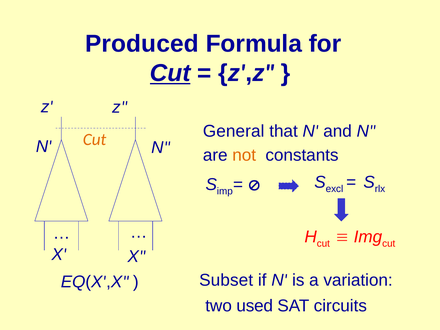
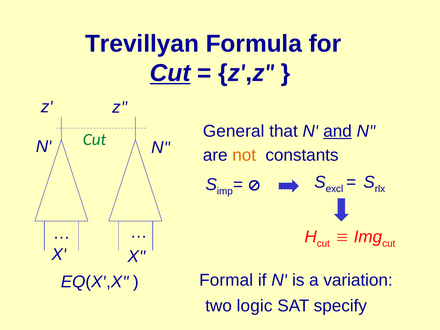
Produced: Produced -> Trevillyan
and underline: none -> present
Cut at (95, 140) colour: orange -> green
Subset: Subset -> Formal
used: used -> logic
circuits: circuits -> specify
